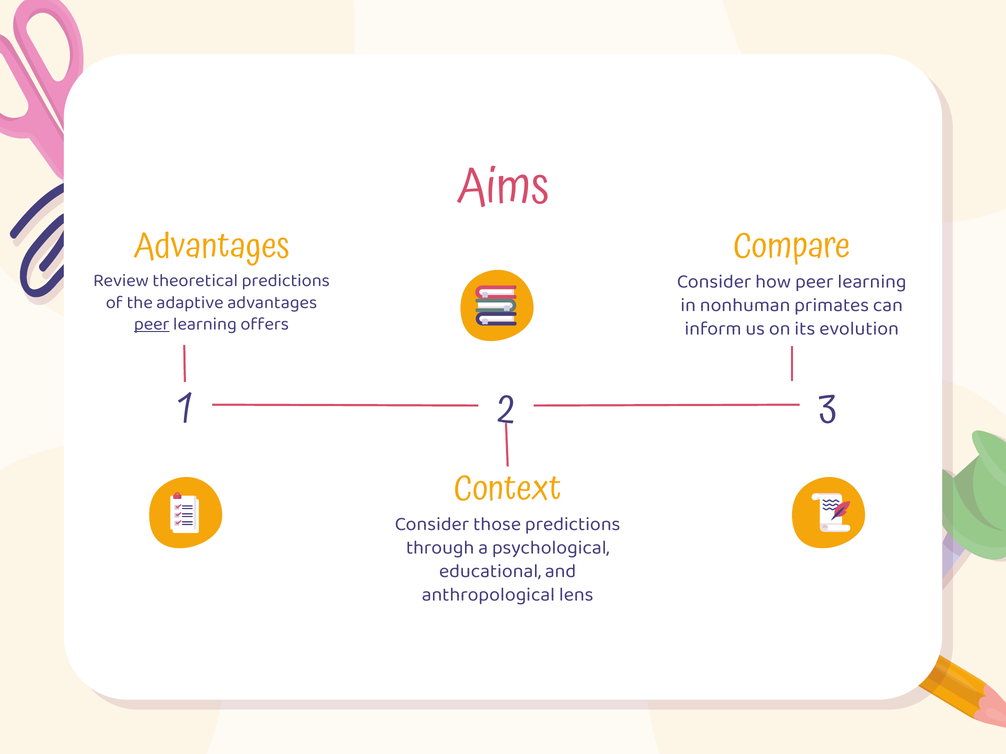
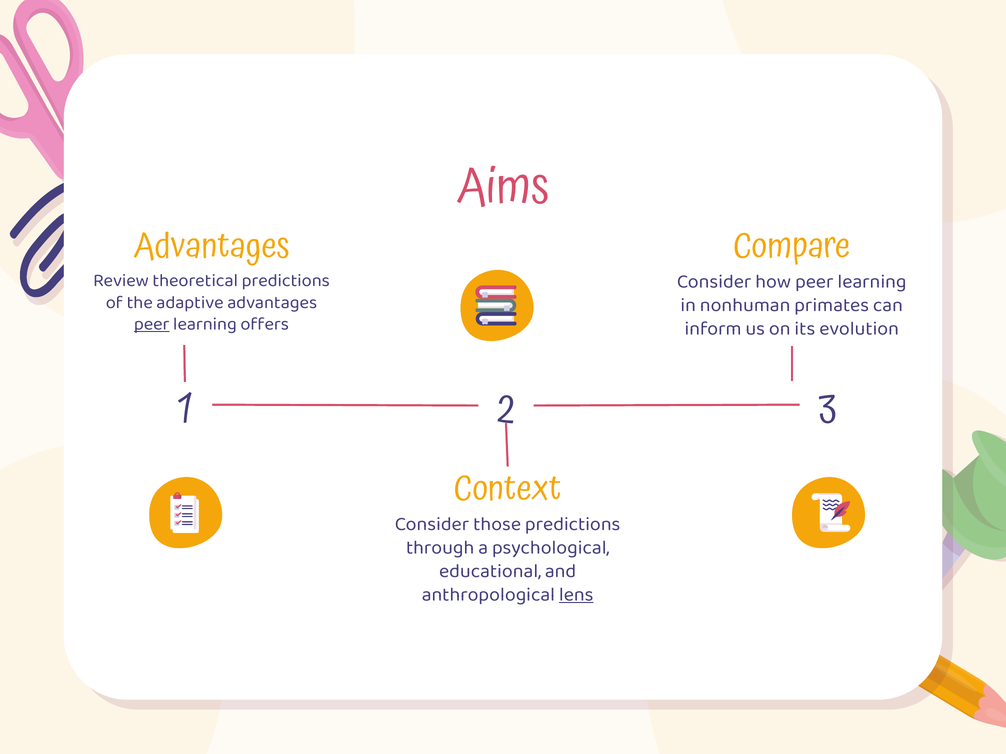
lens underline: none -> present
